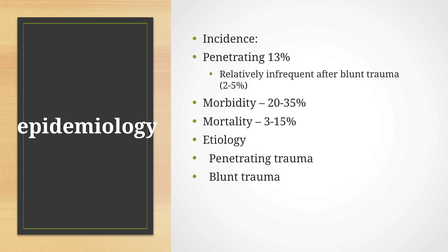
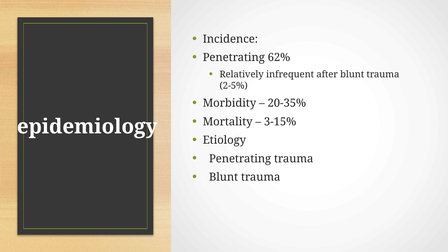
13%: 13% -> 62%
